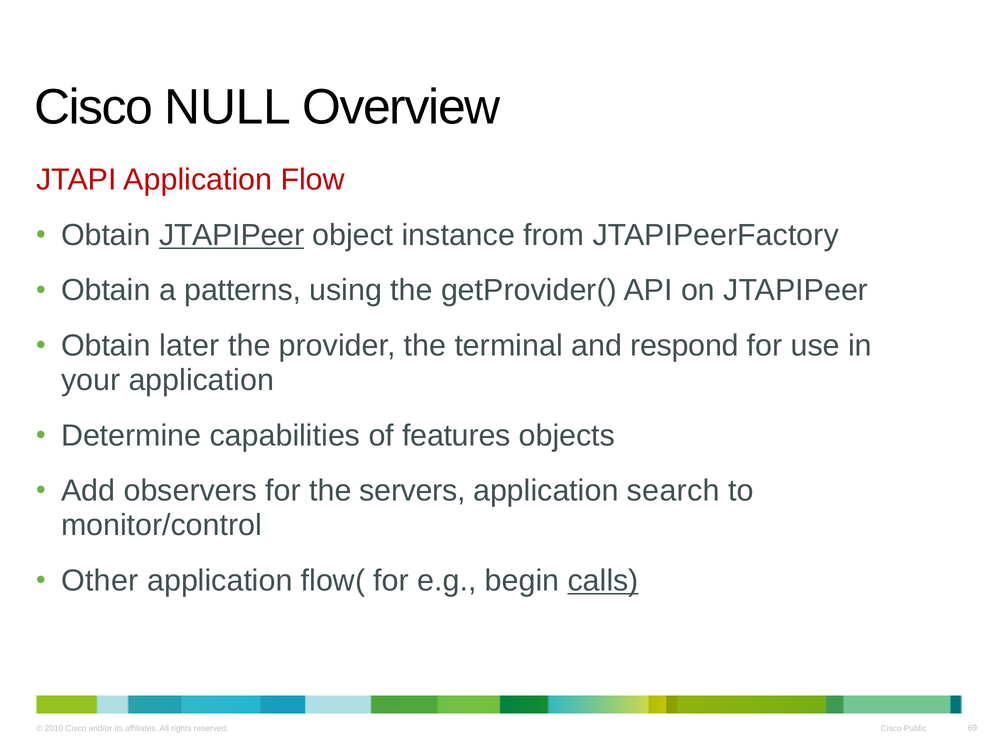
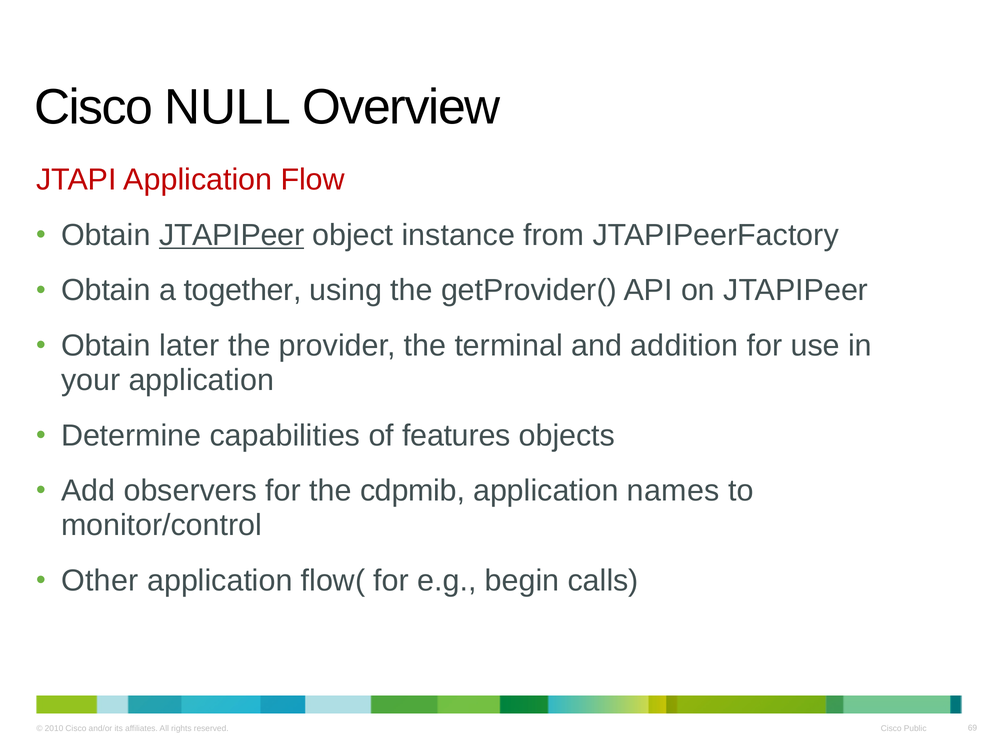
patterns: patterns -> together
respond: respond -> addition
servers: servers -> cdpmib
search: search -> names
calls underline: present -> none
